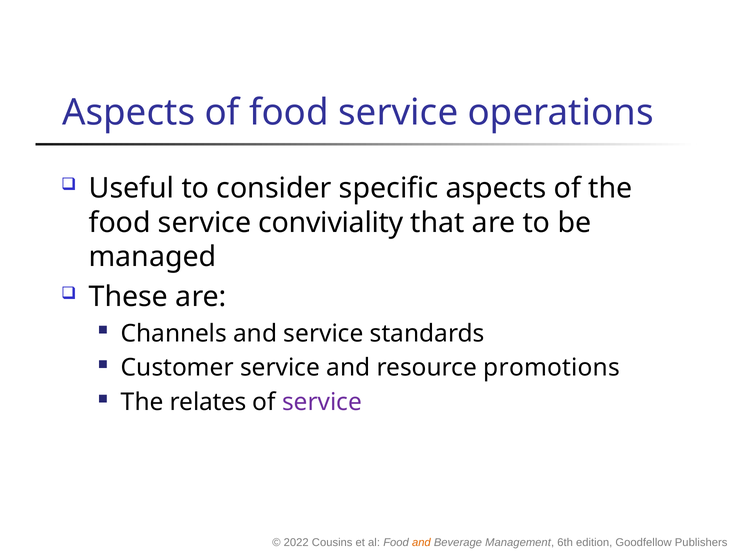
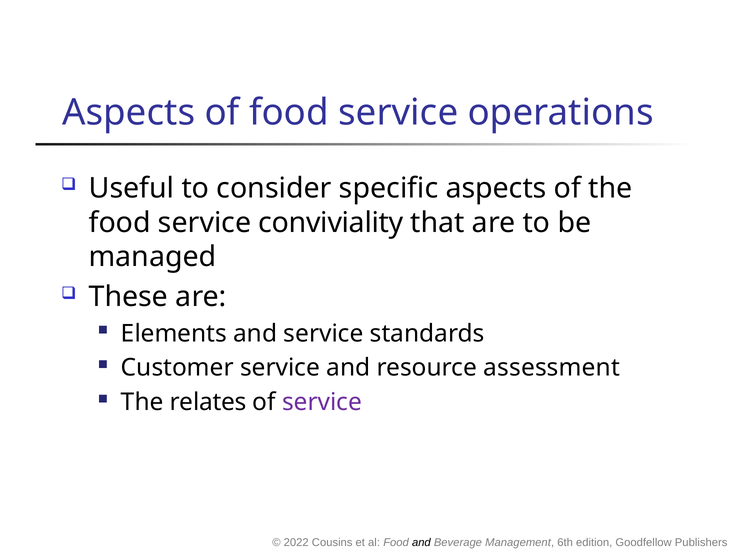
Channels: Channels -> Elements
promotions: promotions -> assessment
and at (421, 543) colour: orange -> black
